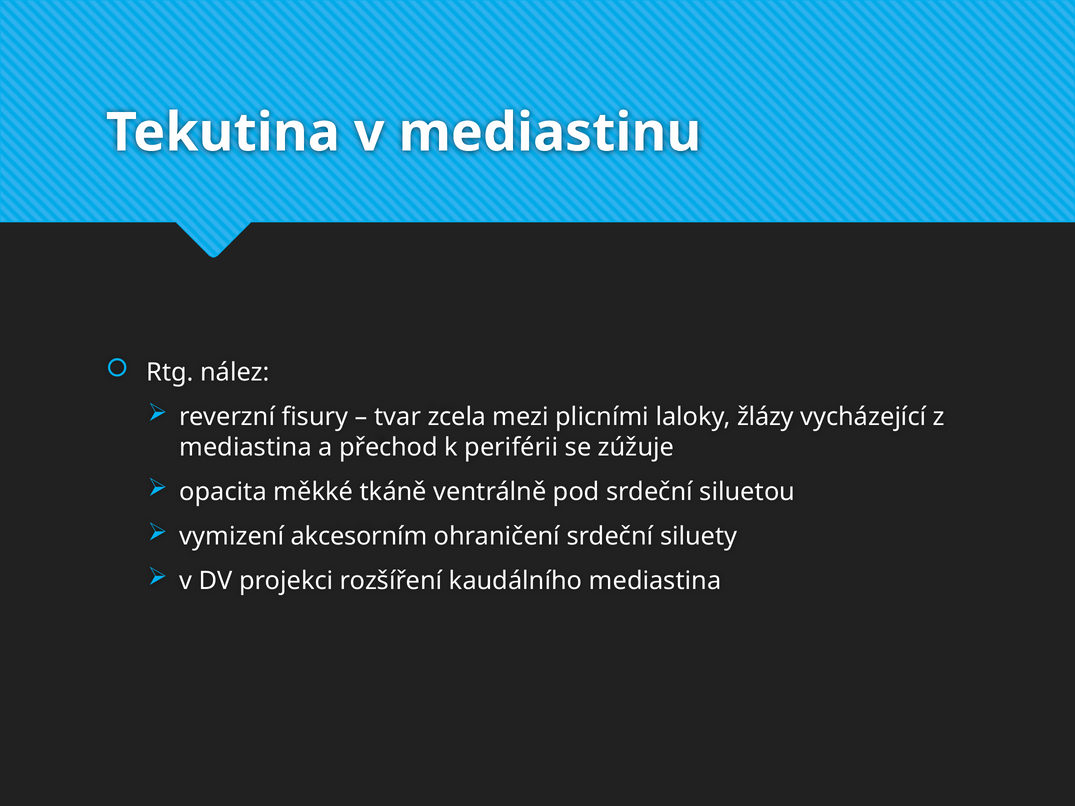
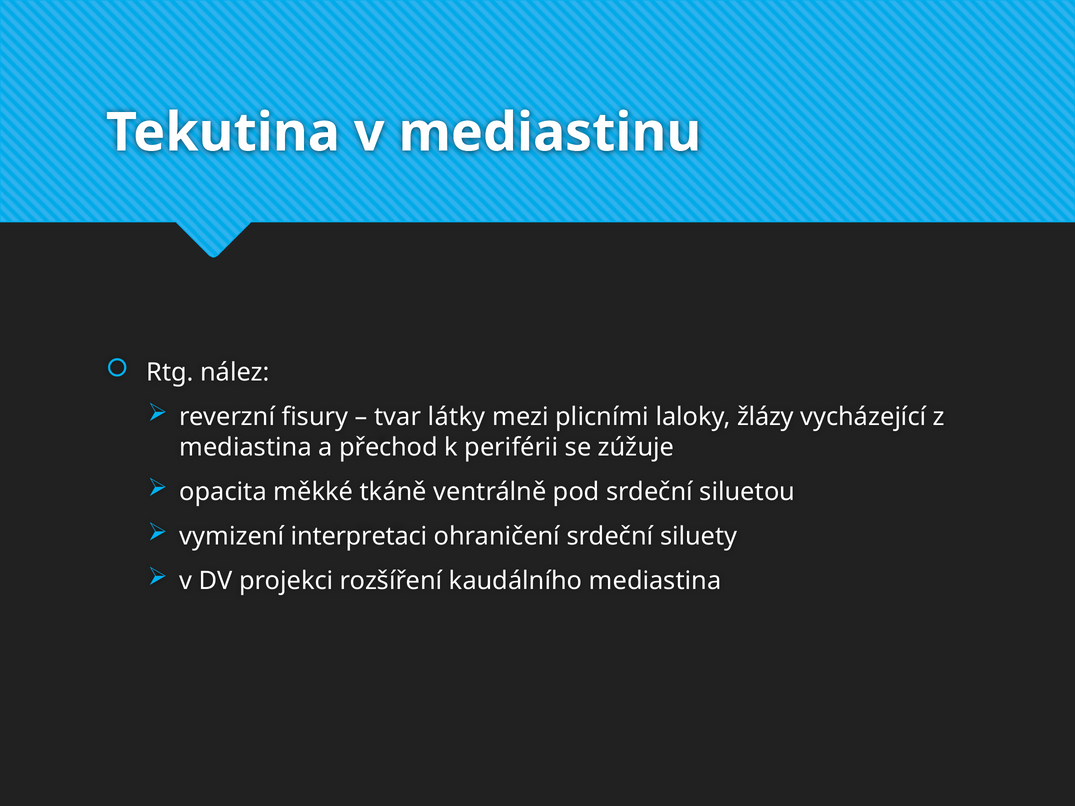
zcela: zcela -> látky
akcesorním: akcesorním -> interpretaci
